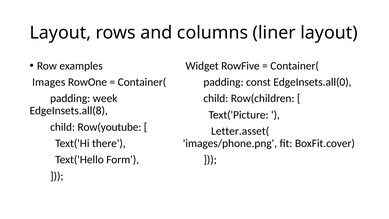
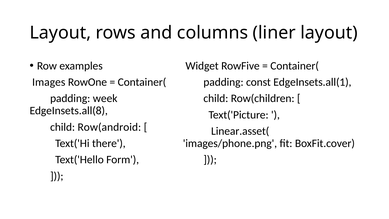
EdgeInsets.all(0: EdgeInsets.all(0 -> EdgeInsets.all(1
Row(youtube: Row(youtube -> Row(android
Letter.asset(: Letter.asset( -> Linear.asset(
